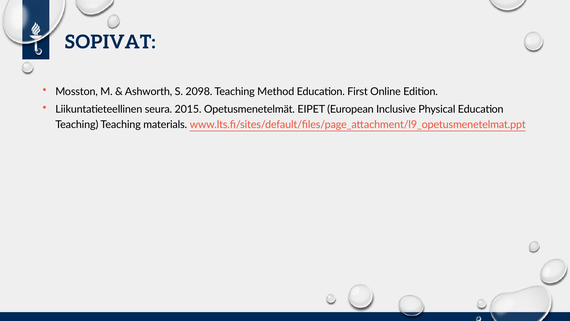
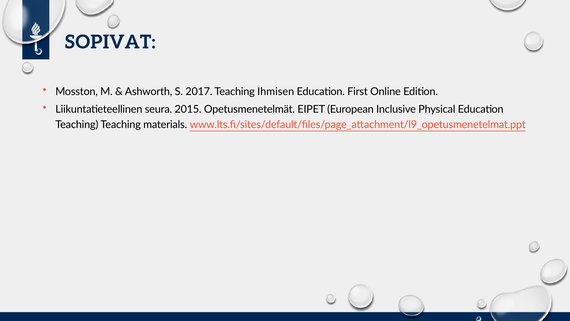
2098: 2098 -> 2017
Method: Method -> Ihmisen
